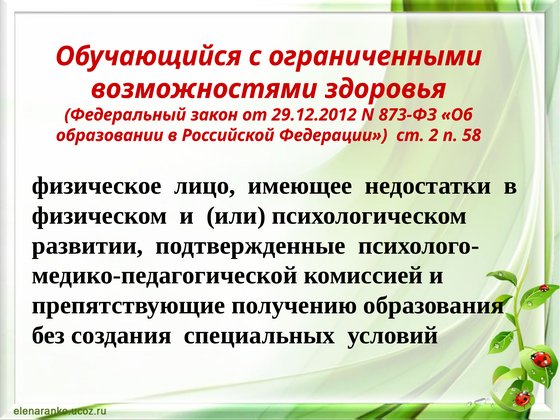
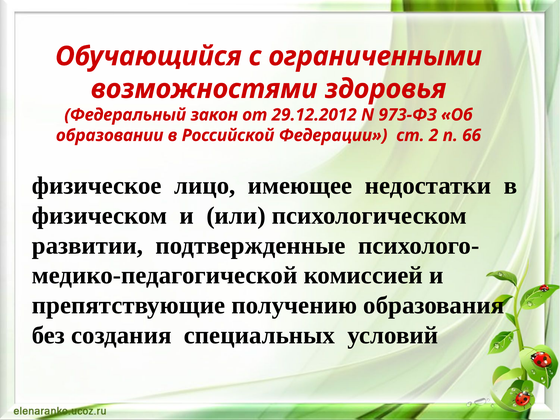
873-ФЗ: 873-ФЗ -> 973-ФЗ
58: 58 -> 66
